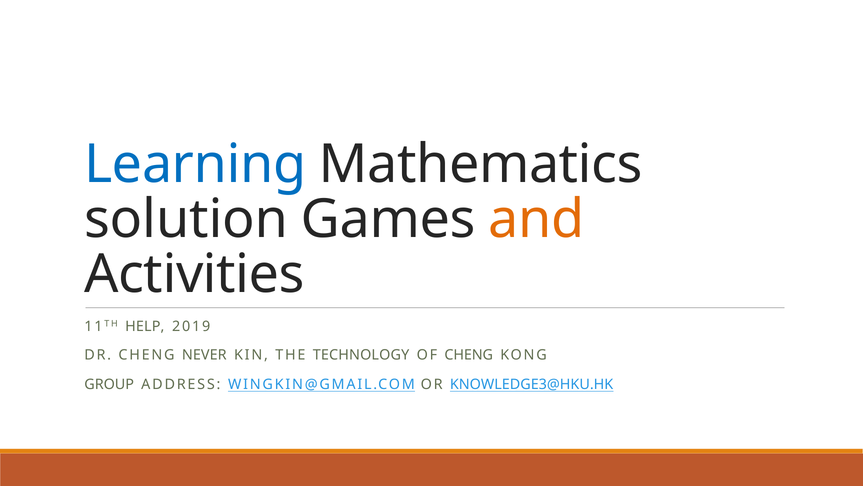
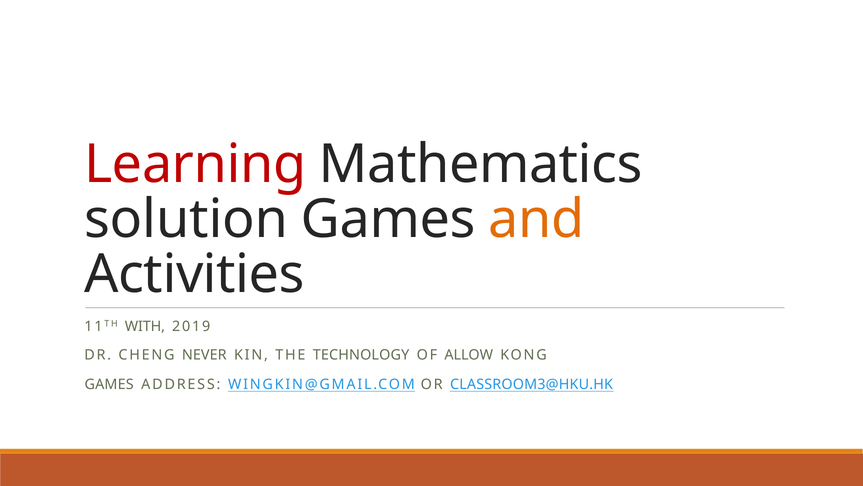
Learning colour: blue -> red
HELP: HELP -> WITH
OF CHENG: CHENG -> ALLOW
GROUP at (109, 384): GROUP -> GAMES
KNOWLEDGE3@HKU.HK: KNOWLEDGE3@HKU.HK -> CLASSROOM3@HKU.HK
